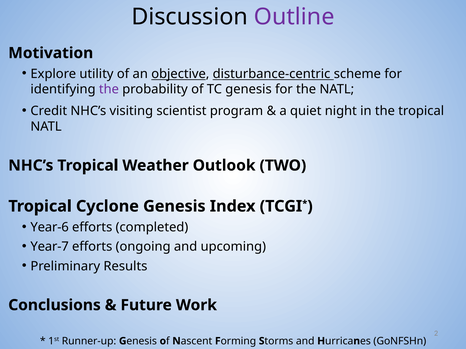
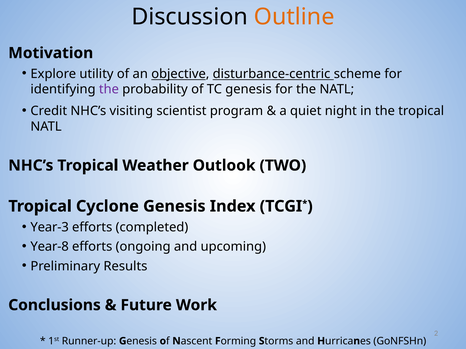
Outline colour: purple -> orange
Year-6: Year-6 -> Year-3
Year-7: Year-7 -> Year-8
